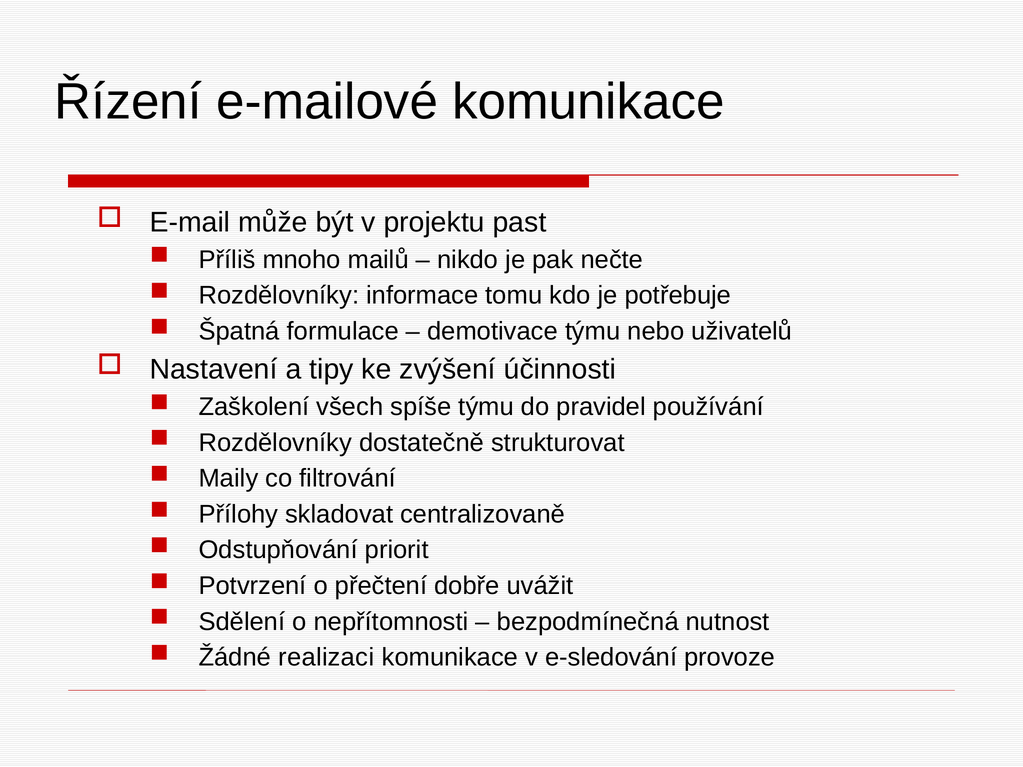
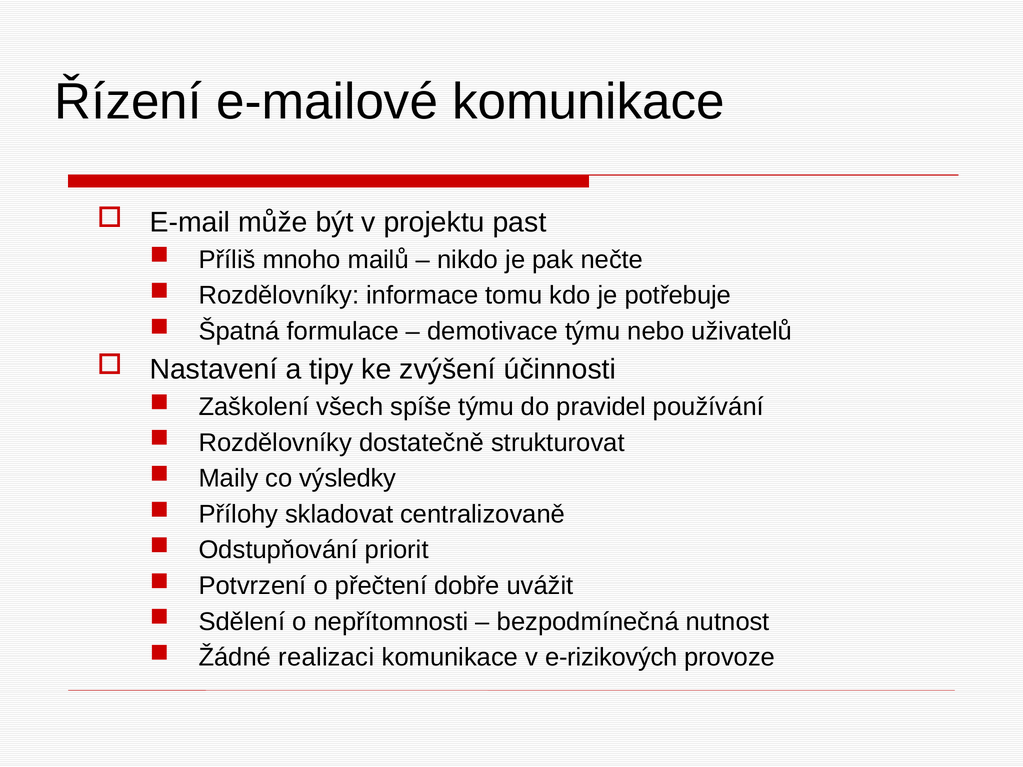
filtrování: filtrování -> výsledky
e-sledování: e-sledování -> e-rizikových
